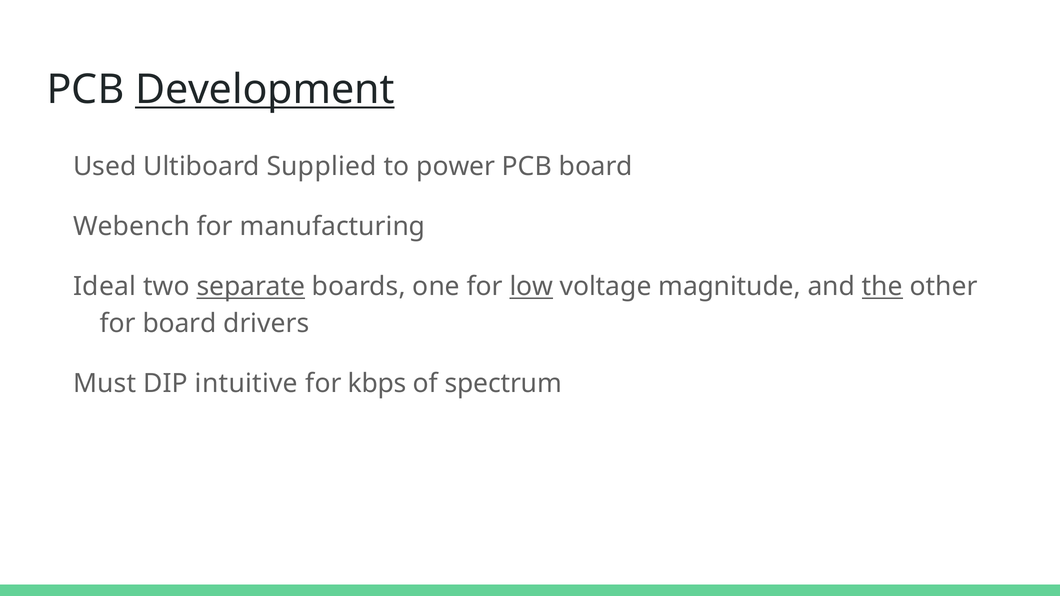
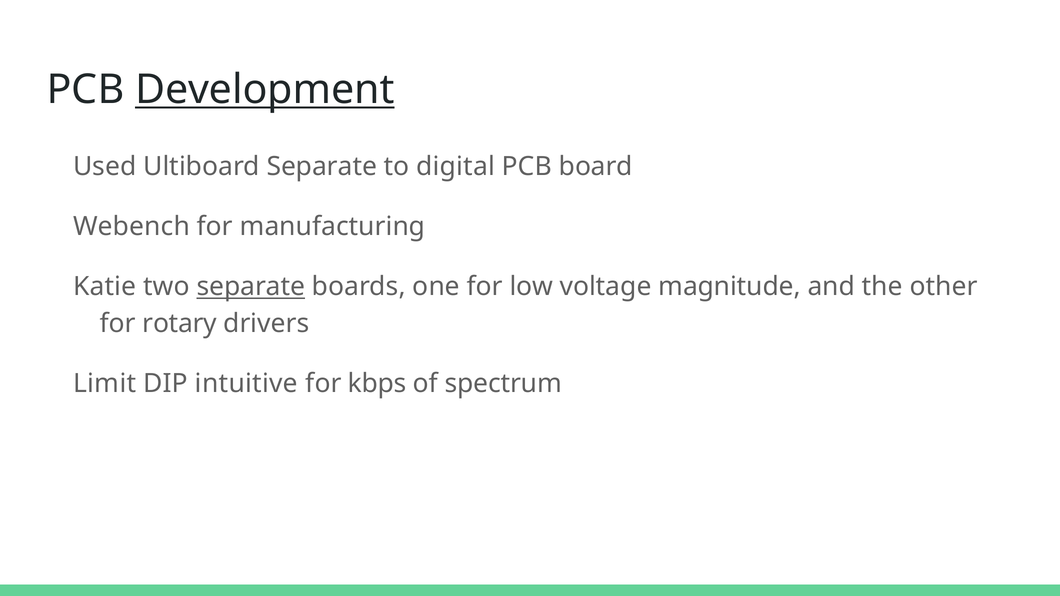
Ultiboard Supplied: Supplied -> Separate
power: power -> digital
Ideal: Ideal -> Katie
low underline: present -> none
the underline: present -> none
for board: board -> rotary
Must: Must -> Limit
